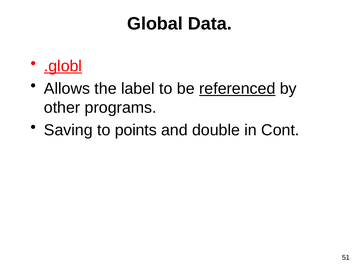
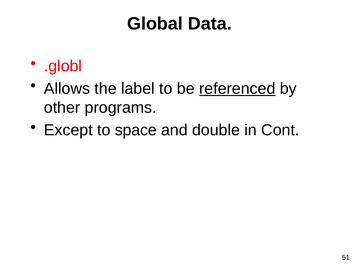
.globl underline: present -> none
Saving: Saving -> Except
points: points -> space
